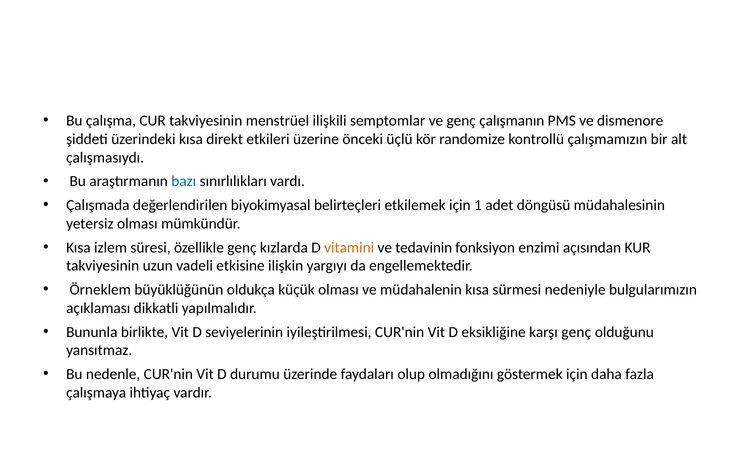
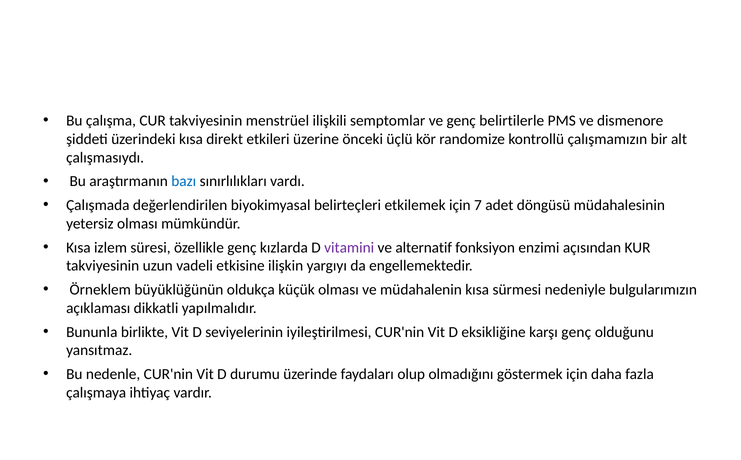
çalışmanın: çalışmanın -> belirtilerle
1: 1 -> 7
vitamini colour: orange -> purple
tedavinin: tedavinin -> alternatif
